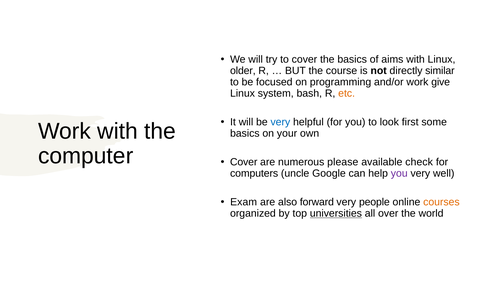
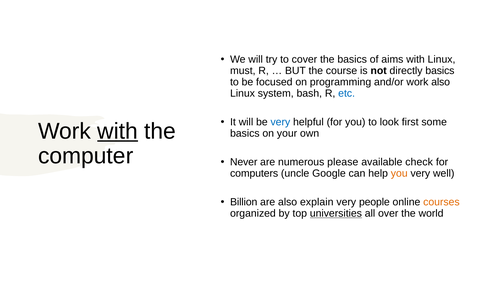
older: older -> must
directly similar: similar -> basics
work give: give -> also
etc colour: orange -> blue
with at (118, 131) underline: none -> present
Cover at (244, 162): Cover -> Never
you at (399, 173) colour: purple -> orange
Exam: Exam -> Billion
forward: forward -> explain
